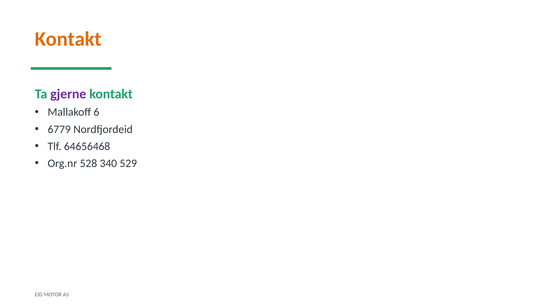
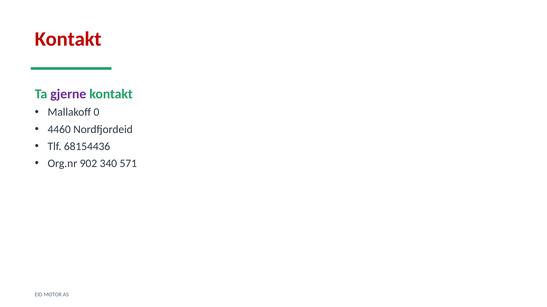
Kontakt at (68, 39) colour: orange -> red
6: 6 -> 0
6779: 6779 -> 4460
64656468: 64656468 -> 68154436
528: 528 -> 902
529: 529 -> 571
